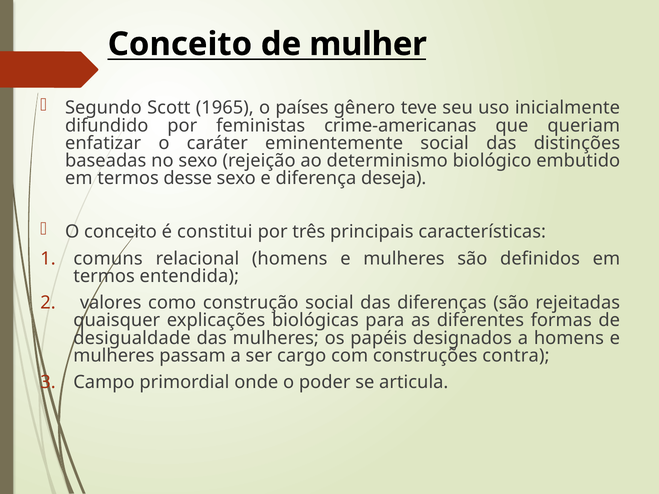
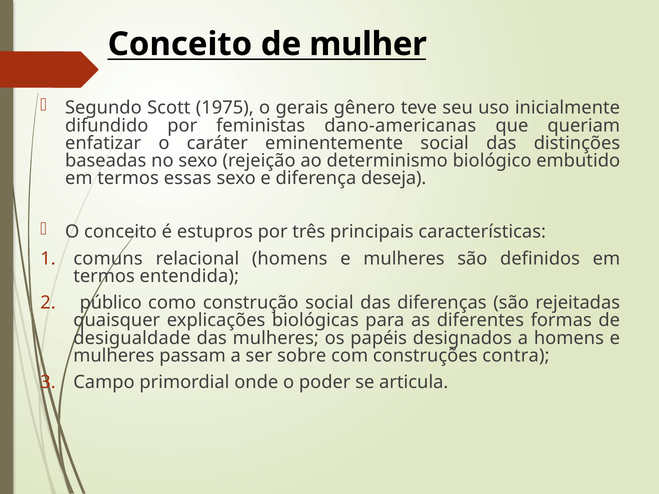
1965: 1965 -> 1975
países: países -> gerais
crime-americanas: crime-americanas -> dano-americanas
desse: desse -> essas
constitui: constitui -> estupros
valores: valores -> público
cargo: cargo -> sobre
